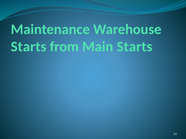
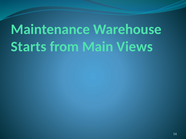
Main Starts: Starts -> Views
